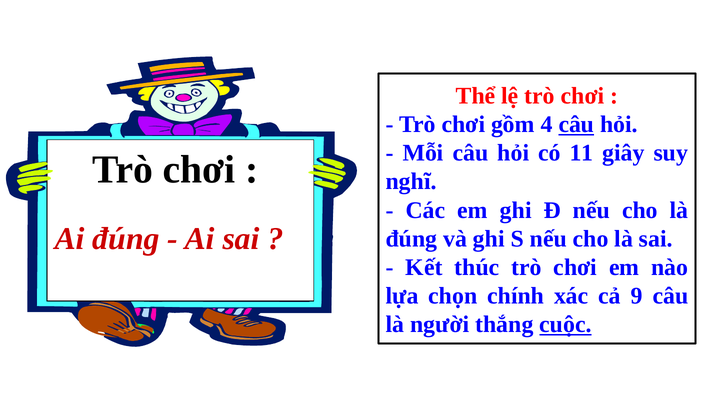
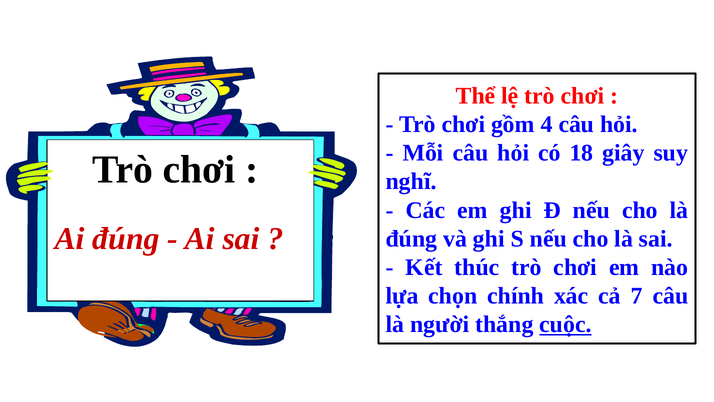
câu at (576, 124) underline: present -> none
11: 11 -> 18
9: 9 -> 7
